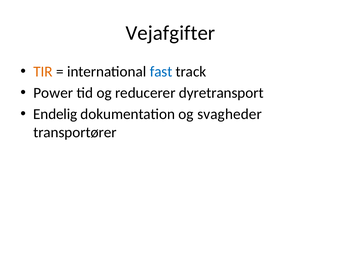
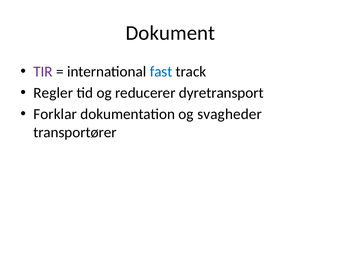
Vejafgifter: Vejafgifter -> Dokument
TIR colour: orange -> purple
Power: Power -> Regler
Endelig: Endelig -> Forklar
